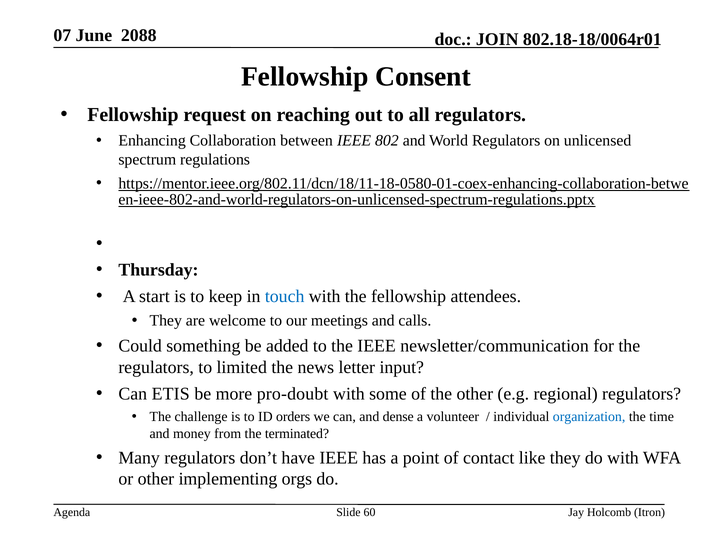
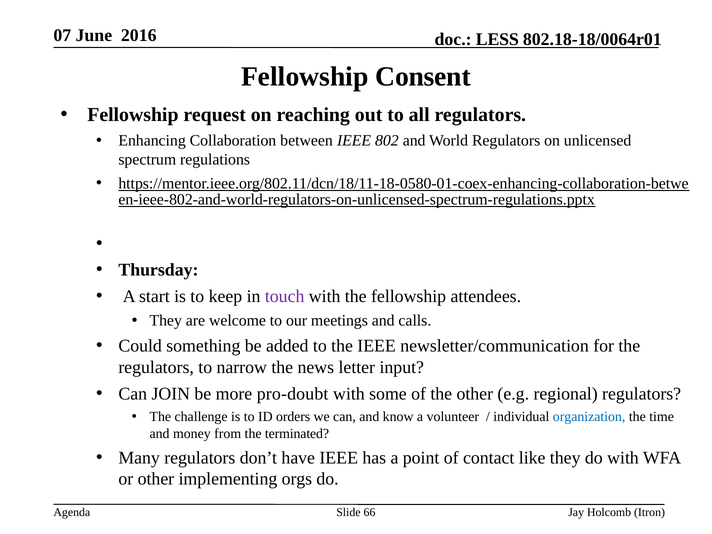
2088: 2088 -> 2016
JOIN: JOIN -> LESS
touch colour: blue -> purple
limited: limited -> narrow
ETIS: ETIS -> JOIN
dense: dense -> know
60: 60 -> 66
